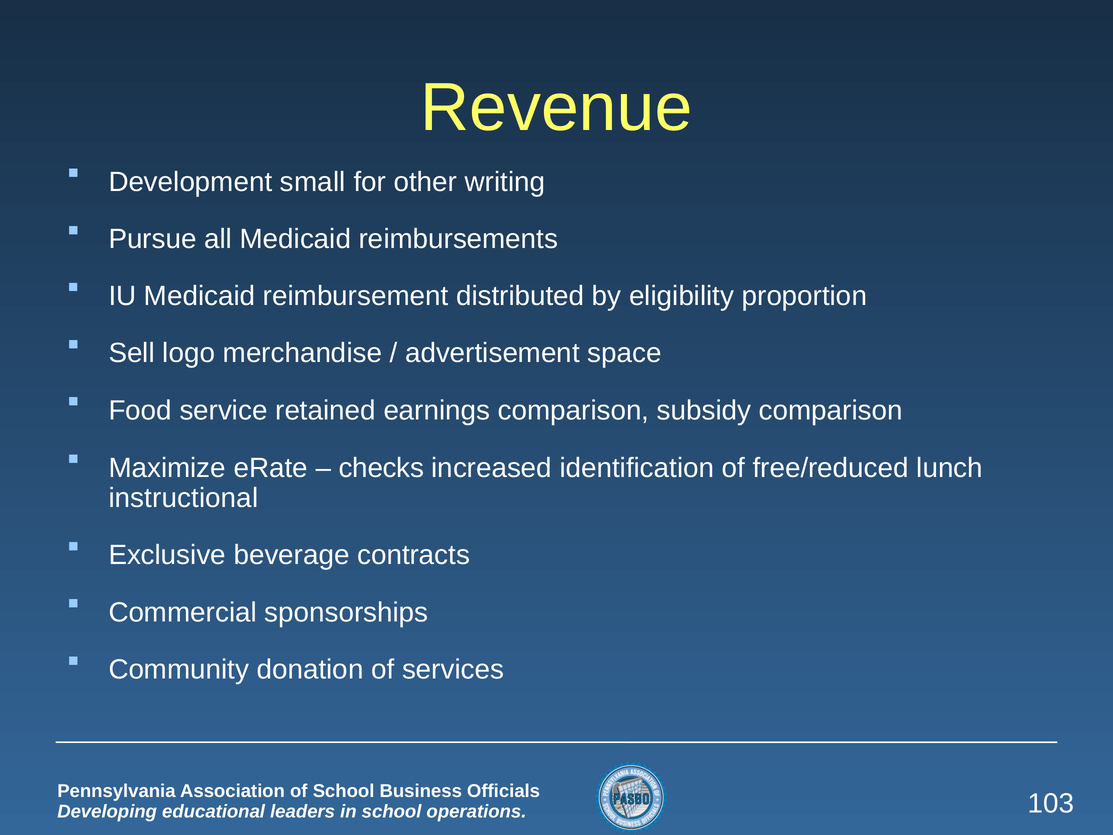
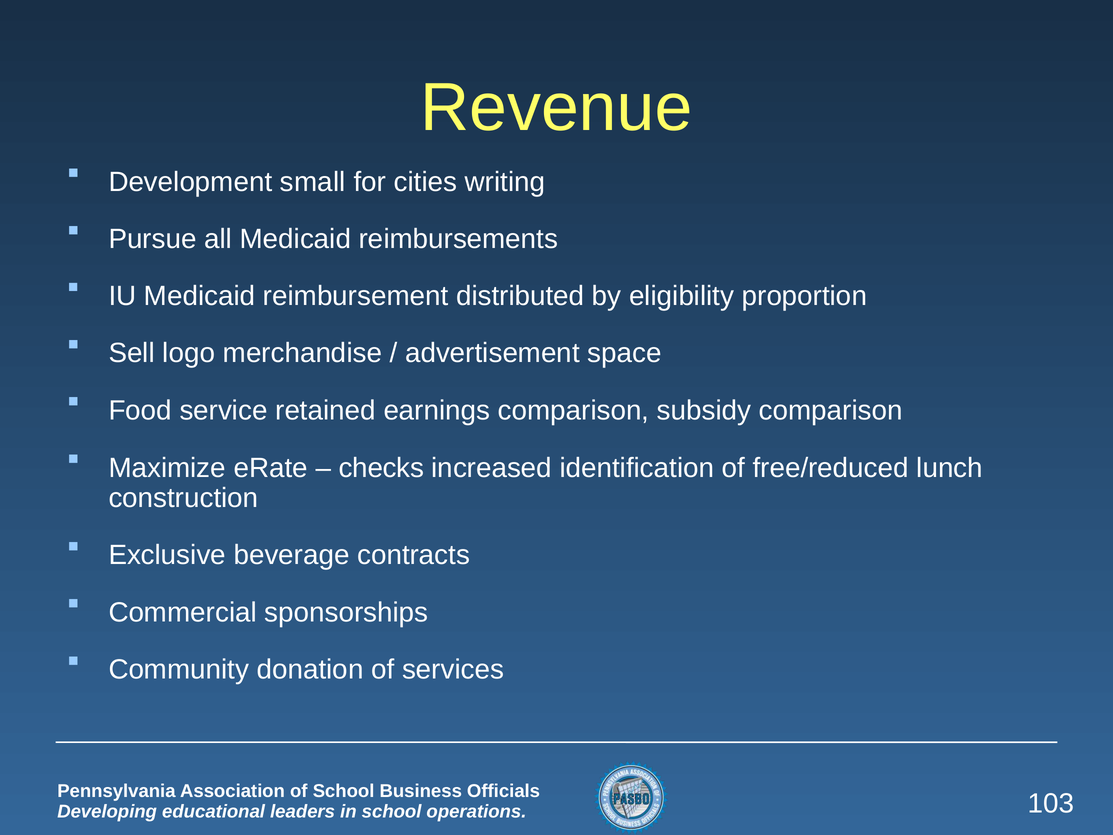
other: other -> cities
instructional: instructional -> construction
